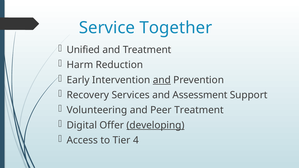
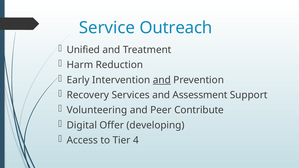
Together: Together -> Outreach
Peer Treatment: Treatment -> Contribute
developing underline: present -> none
